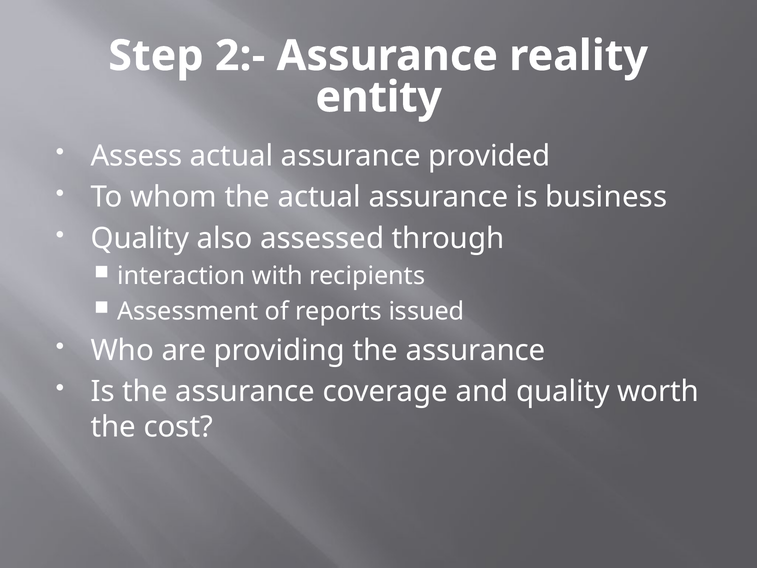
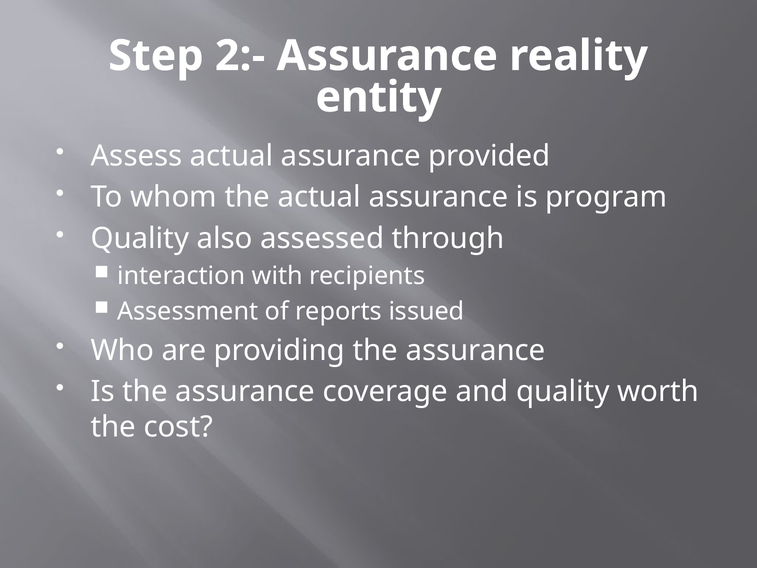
business: business -> program
